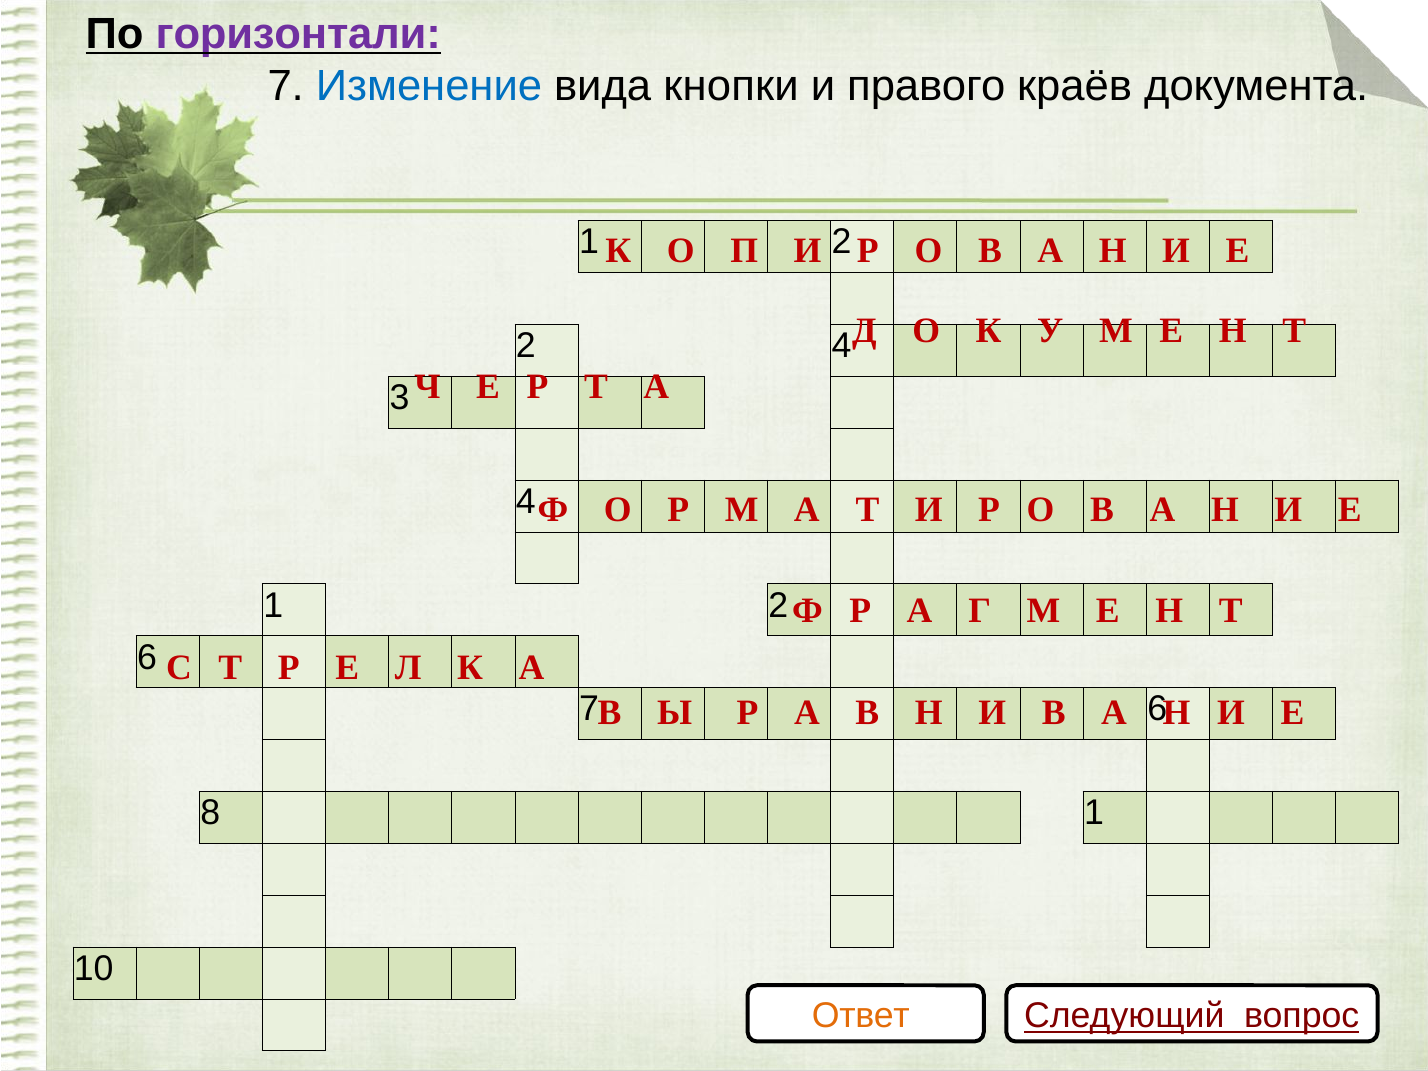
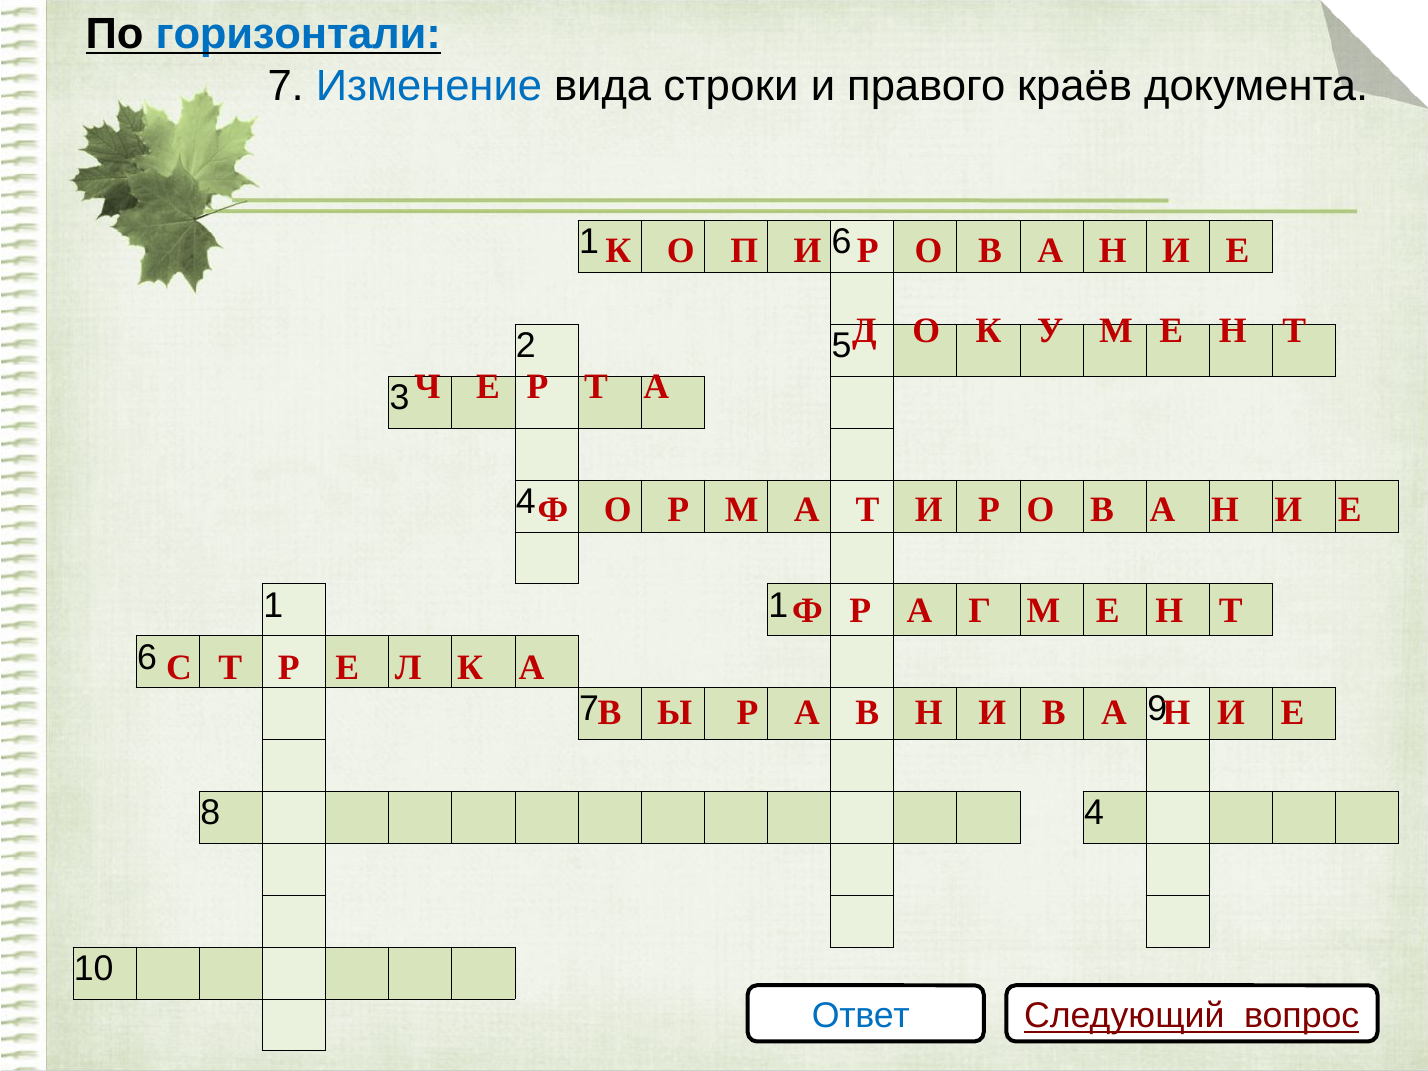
горизонтали colour: purple -> blue
кнопки: кнопки -> строки
2 at (842, 242): 2 -> 6
2 4: 4 -> 5
2 at (778, 605): 2 -> 1
7 6: 6 -> 9
8 1: 1 -> 4
Ответ colour: orange -> blue
